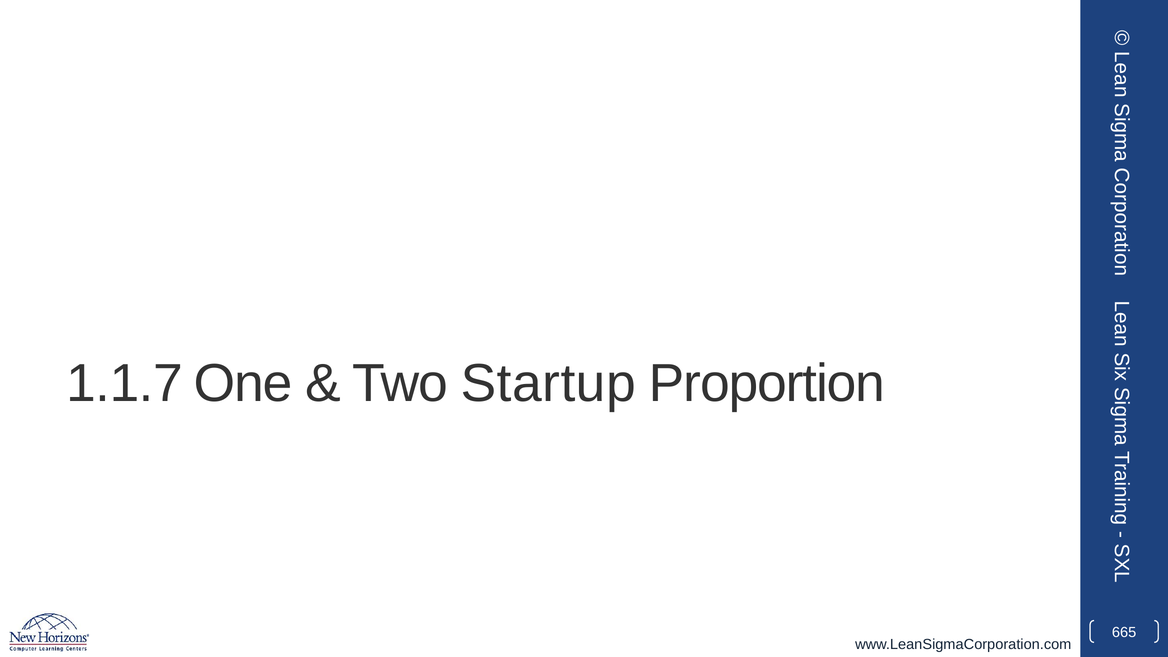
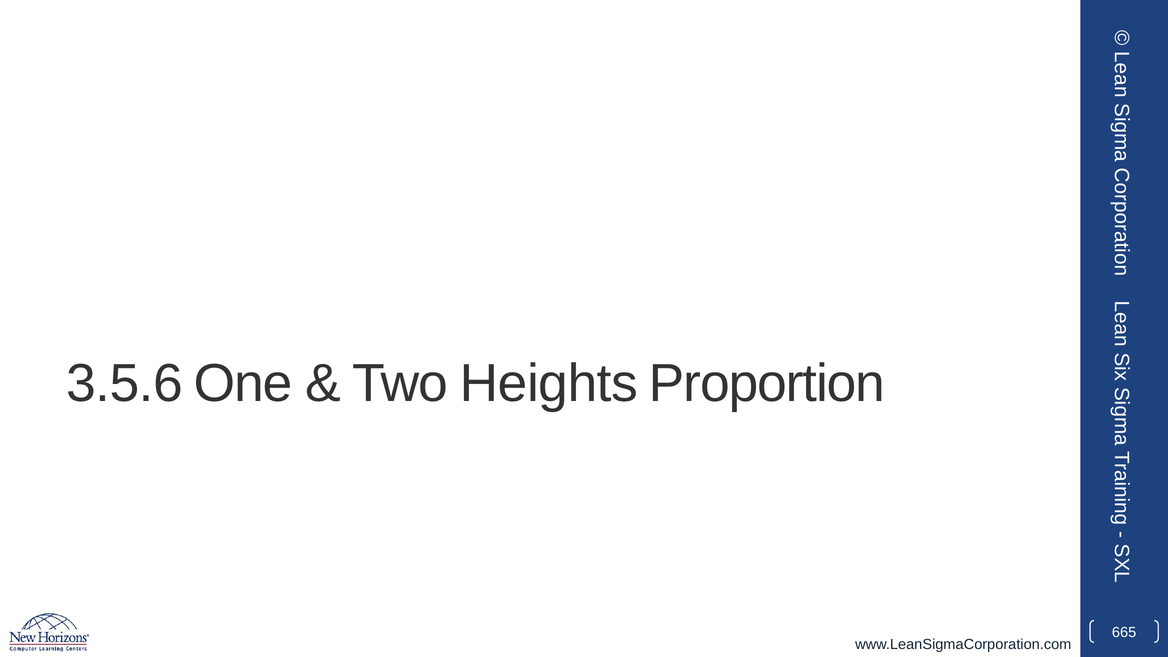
1.1.7: 1.1.7 -> 3.5.6
Startup: Startup -> Heights
